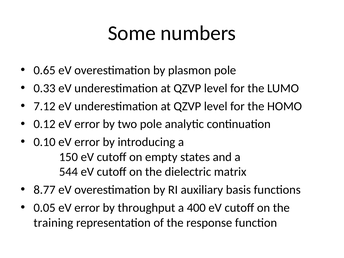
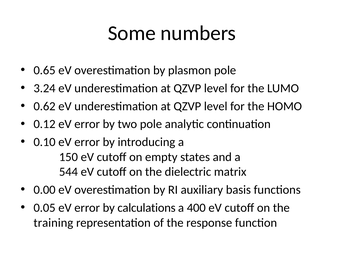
0.33: 0.33 -> 3.24
7.12: 7.12 -> 0.62
8.77: 8.77 -> 0.00
throughput: throughput -> calculations
